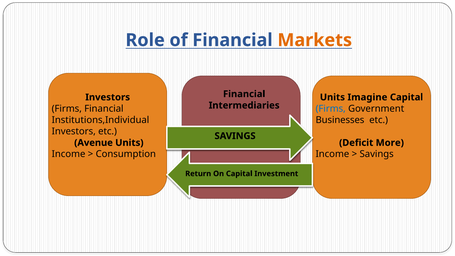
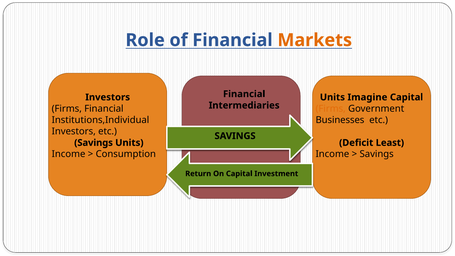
Firms at (331, 109) colour: blue -> orange
Avenue at (94, 143): Avenue -> Savings
More: More -> Least
